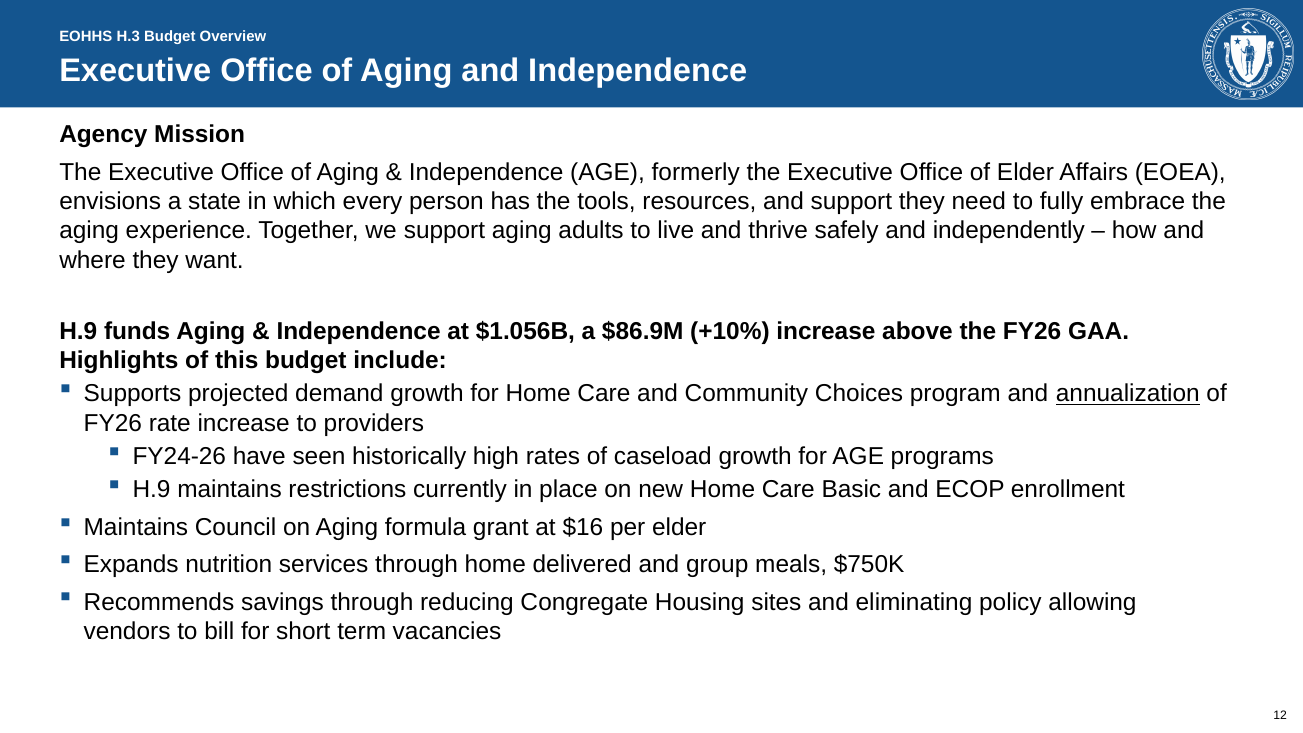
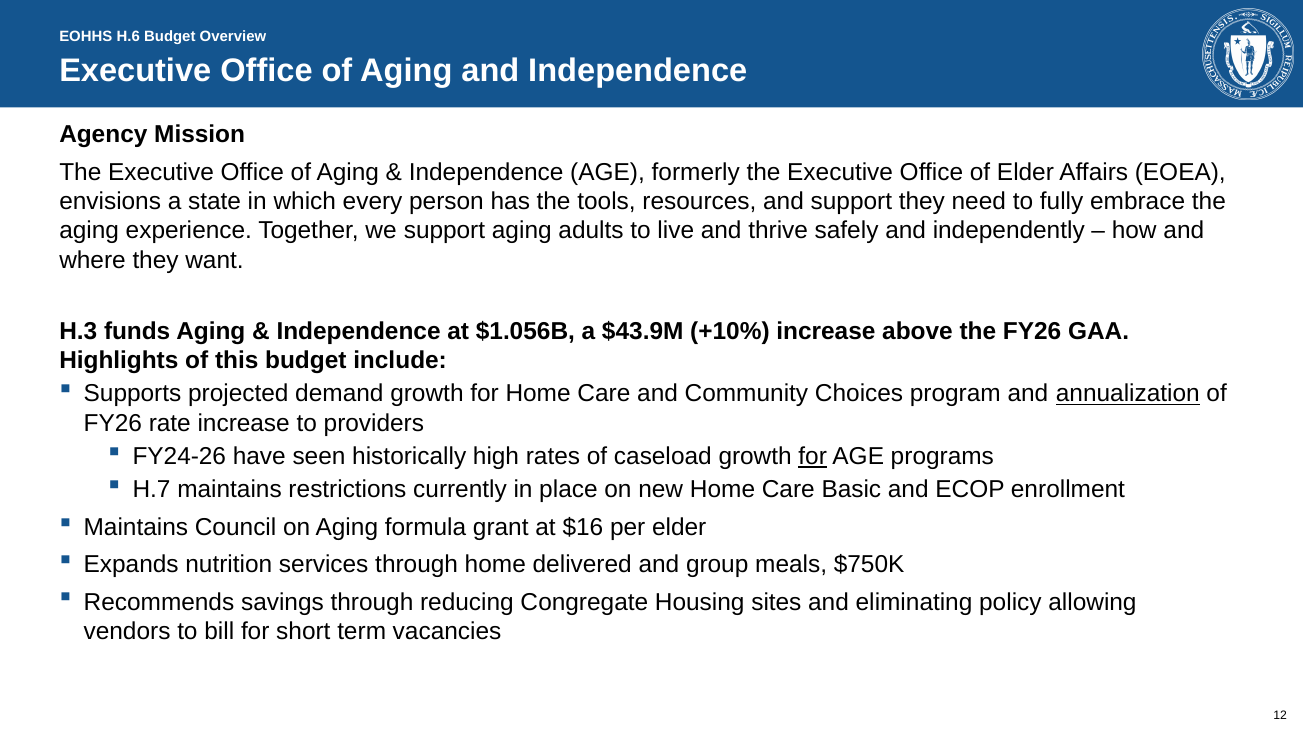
H.3: H.3 -> H.6
H.9 at (78, 331): H.9 -> H.3
$86.9M: $86.9M -> $43.9M
for at (813, 456) underline: none -> present
H.9 at (152, 490): H.9 -> H.7
